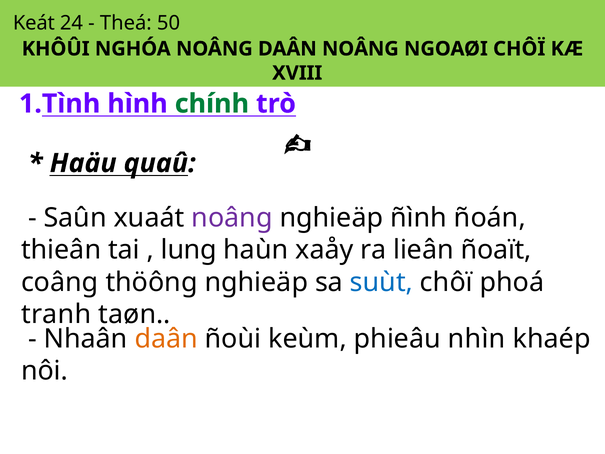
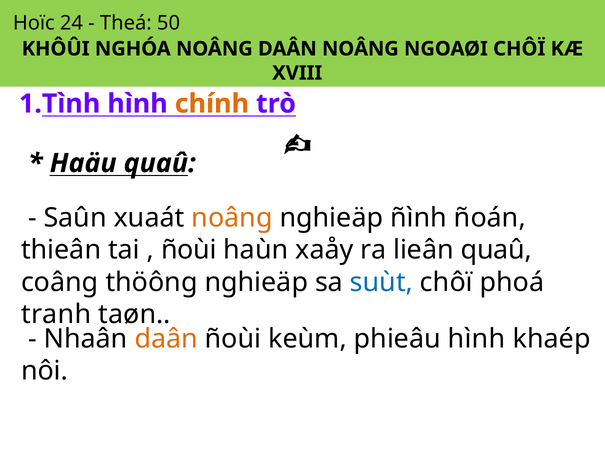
Keát: Keát -> Hoïc
chính colour: green -> orange
noâng at (232, 218) colour: purple -> orange
lung at (189, 250): lung -> ñoùi
lieân ñoaït: ñoaït -> quaû
phieâu nhìn: nhìn -> hình
